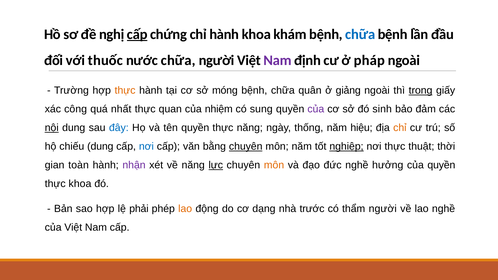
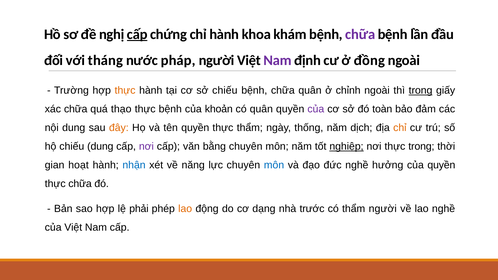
chữa at (360, 34) colour: blue -> purple
thuốc: thuốc -> tháng
nước chữa: chữa -> pháp
pháp: pháp -> đồng
sở móng: móng -> chiếu
giảng: giảng -> chỉnh
xác công: công -> chữa
nhất: nhất -> thạo
thực quan: quan -> bệnh
nhiệm: nhiệm -> khoản
có sung: sung -> quân
sinh: sinh -> toàn
nội underline: present -> none
đây colour: blue -> orange
thực năng: năng -> thẩm
hiệu: hiệu -> dịch
nơi at (146, 146) colour: blue -> purple
chuyên at (246, 146) underline: present -> none
thực thuật: thuật -> trong
toàn: toàn -> hoạt
nhận colour: purple -> blue
lực underline: present -> none
môn at (274, 165) colour: orange -> blue
thực khoa: khoa -> chữa
